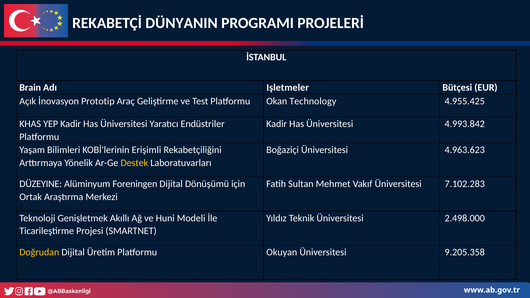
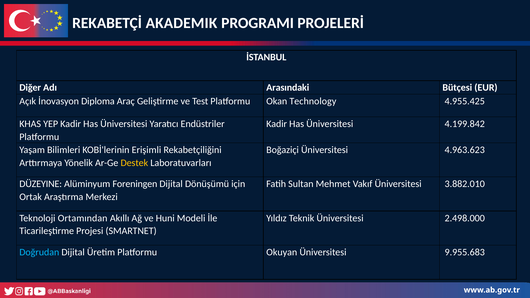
DÜNYANIN: DÜNYANIN -> AKADEMIK
Brain: Brain -> Diğer
Işletmeler: Işletmeler -> Arasındaki
Prototip: Prototip -> Diploma
4.993.842: 4.993.842 -> 4.199.842
7.102.283: 7.102.283 -> 3.882.010
Genişletmek: Genişletmek -> Ortamından
Doğrudan colour: yellow -> light blue
9.205.358: 9.205.358 -> 9.955.683
